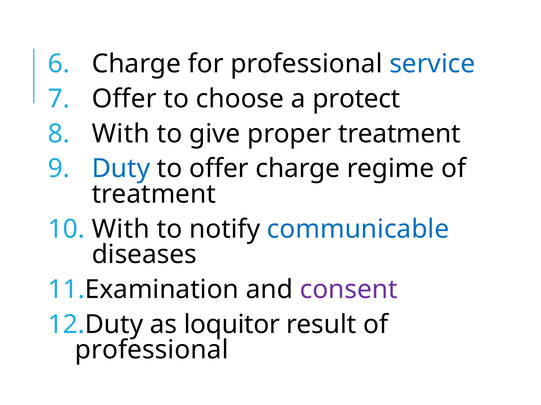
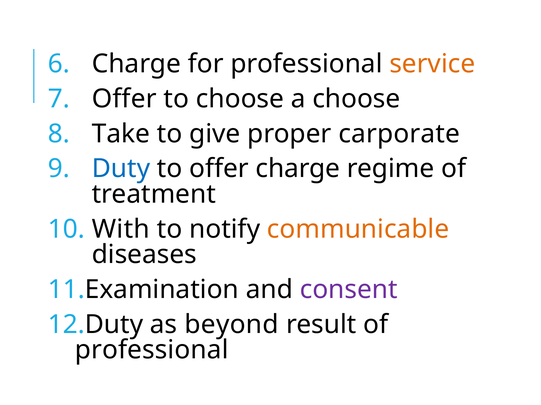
service colour: blue -> orange
a protect: protect -> choose
With at (121, 134): With -> Take
proper treatment: treatment -> carporate
communicable colour: blue -> orange
loquitor: loquitor -> beyond
